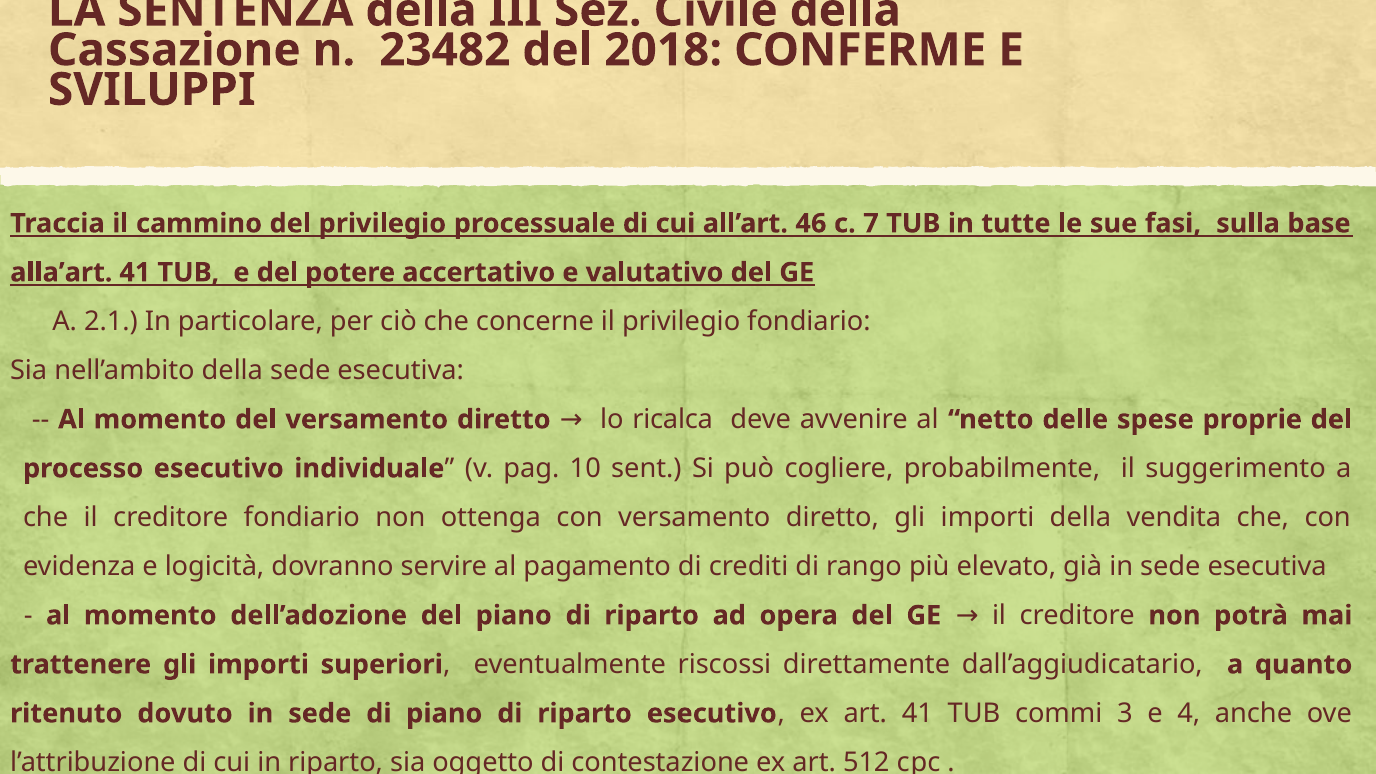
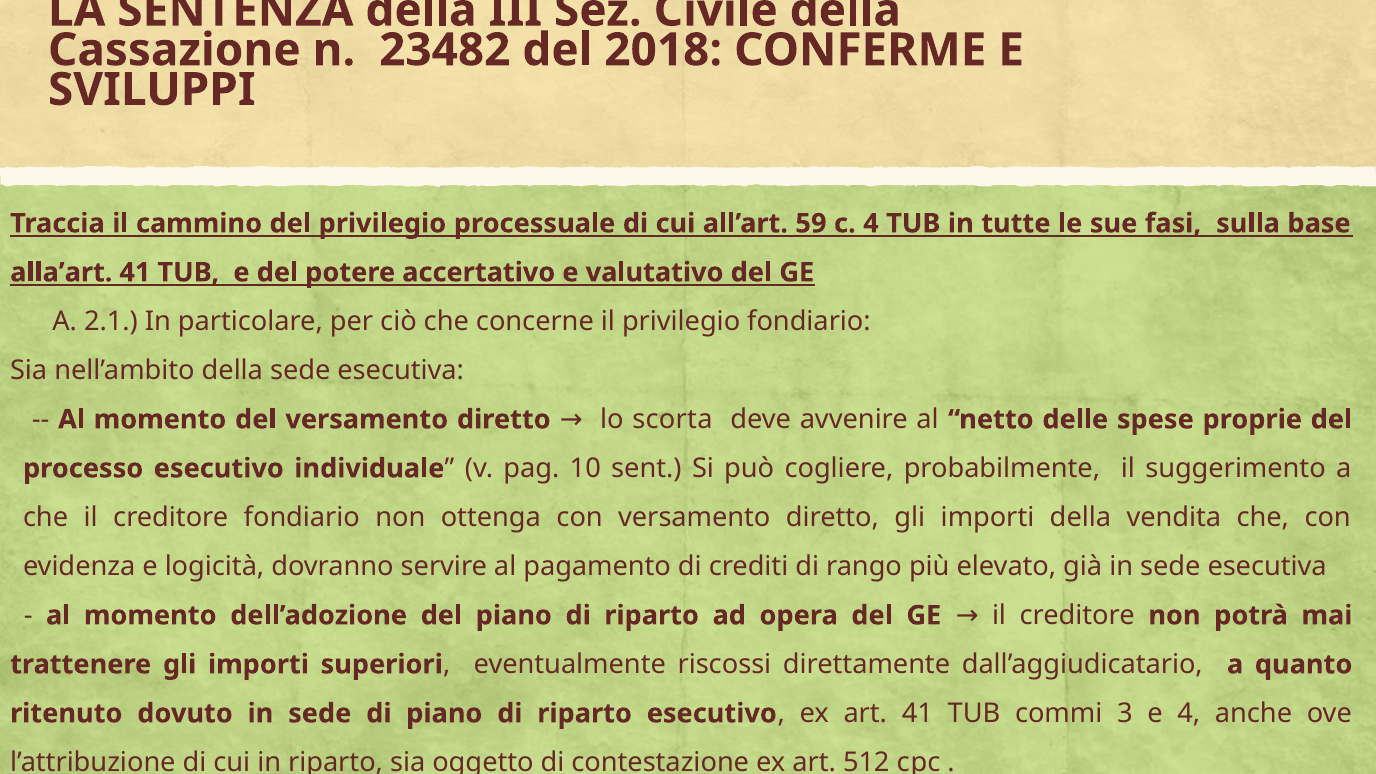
46: 46 -> 59
c 7: 7 -> 4
ricalca: ricalca -> scorta
